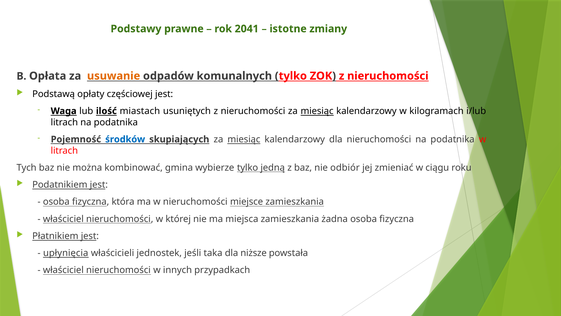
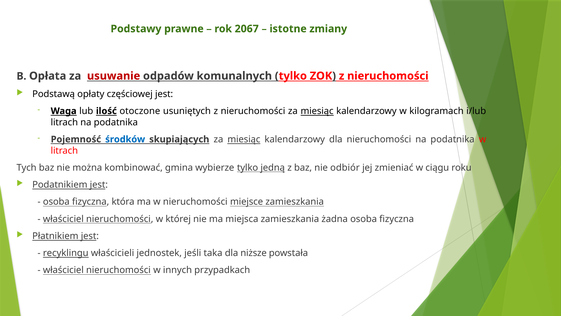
2041: 2041 -> 2067
usuwanie colour: orange -> red
miastach: miastach -> otoczone
upłynięcia: upłynięcia -> recyklingu
